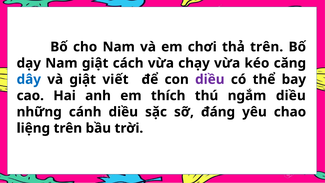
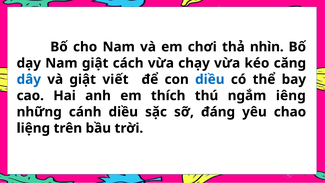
thả trên: trên -> nhìn
diều at (210, 79) colour: purple -> blue
ngắm diều: diều -> iêng
